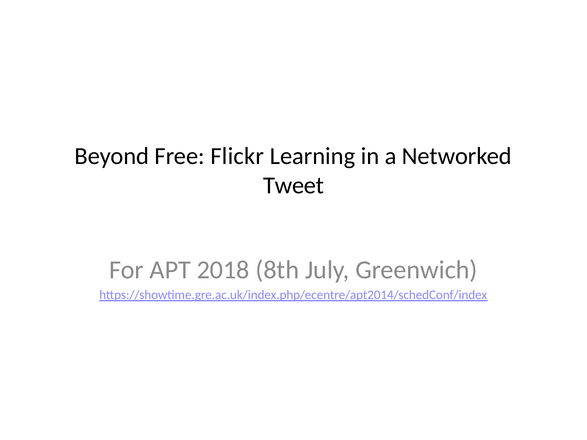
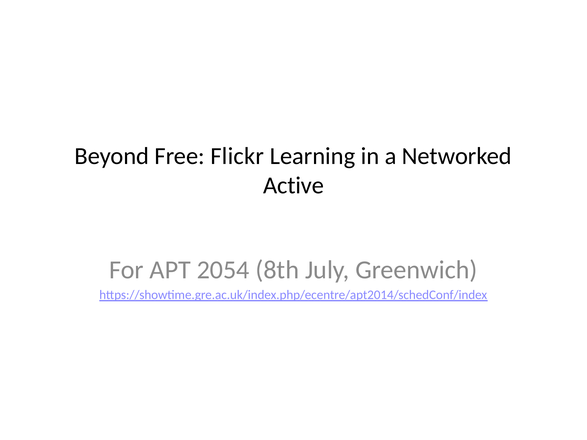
Tweet: Tweet -> Active
2018: 2018 -> 2054
